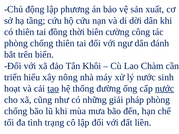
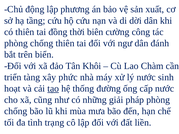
hiểu: hiểu -> tàng
nông: nông -> phức
nước at (165, 89) underline: present -> none
